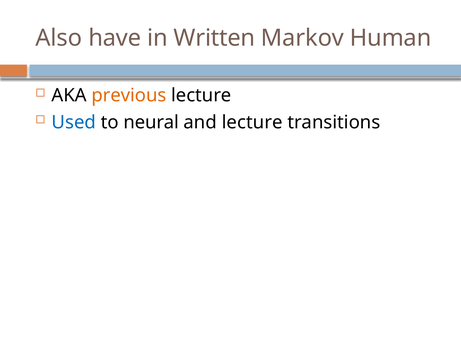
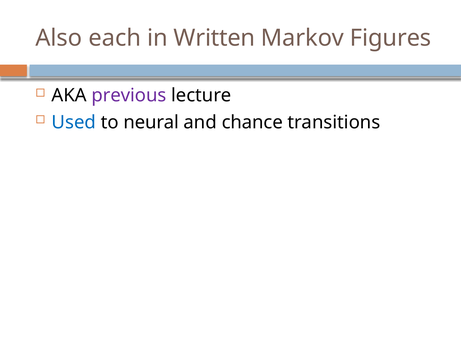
have: have -> each
Human: Human -> Figures
previous colour: orange -> purple
and lecture: lecture -> chance
